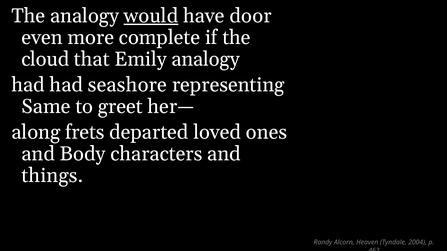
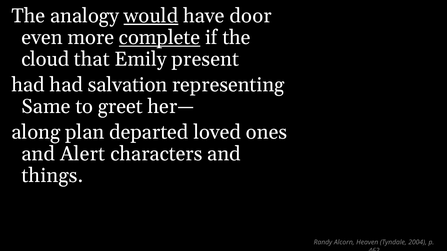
complete underline: none -> present
Emily analogy: analogy -> present
seashore: seashore -> salvation
frets: frets -> plan
Body: Body -> Alert
